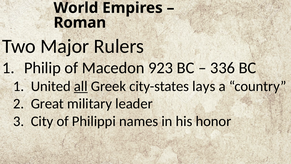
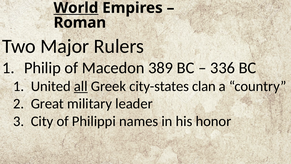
World underline: none -> present
923: 923 -> 389
lays: lays -> clan
